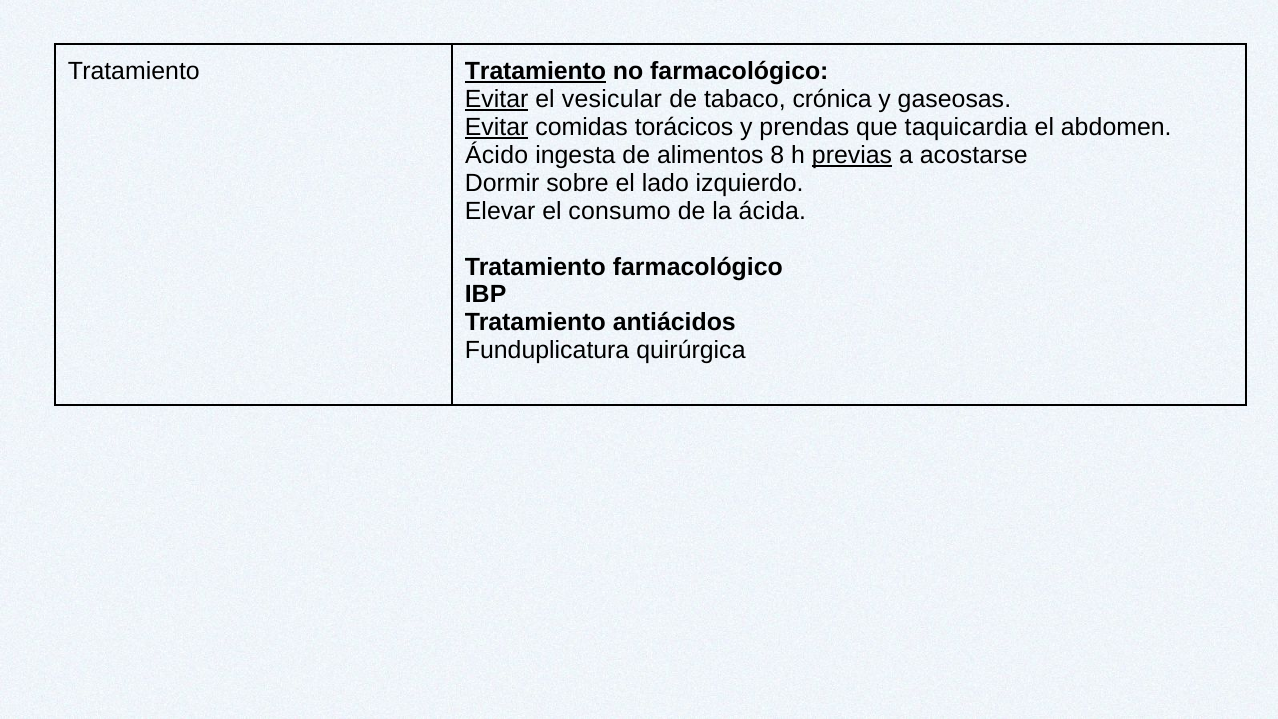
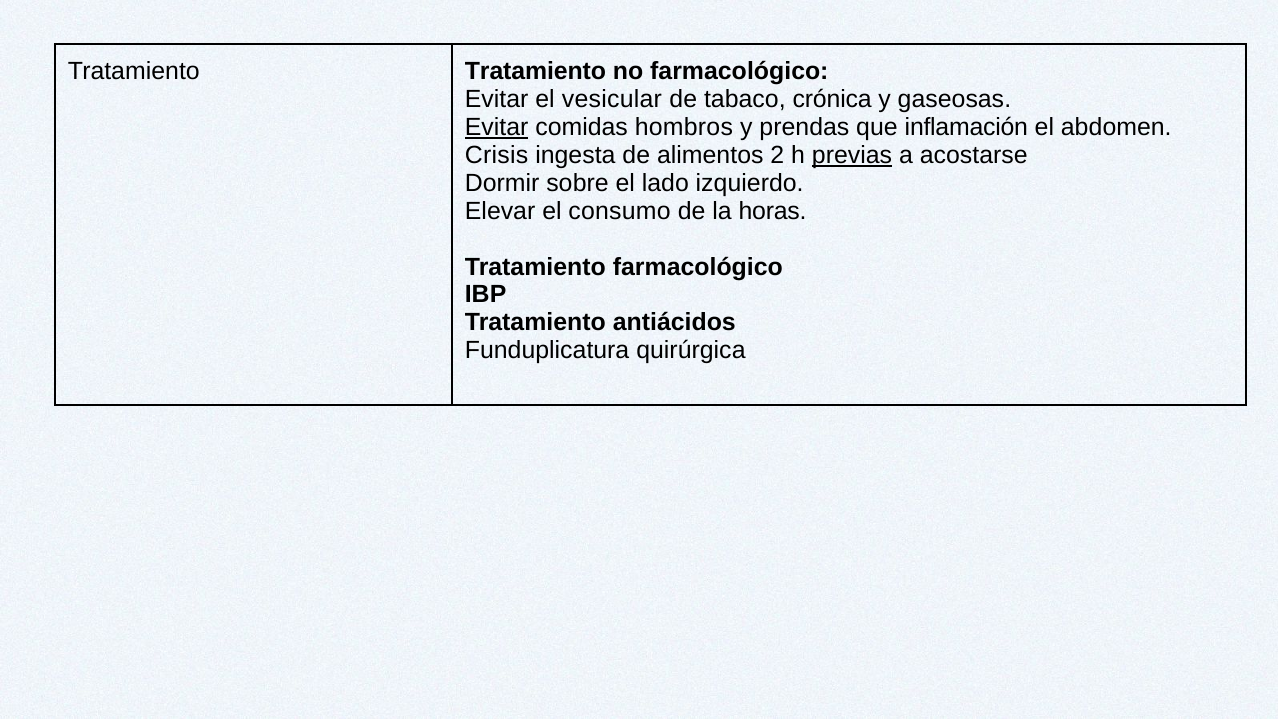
Tratamiento at (535, 71) underline: present -> none
Evitar at (497, 99) underline: present -> none
torácicos: torácicos -> hombros
taquicardia: taquicardia -> inflamación
Ácido: Ácido -> Crisis
8: 8 -> 2
ácida: ácida -> horas
